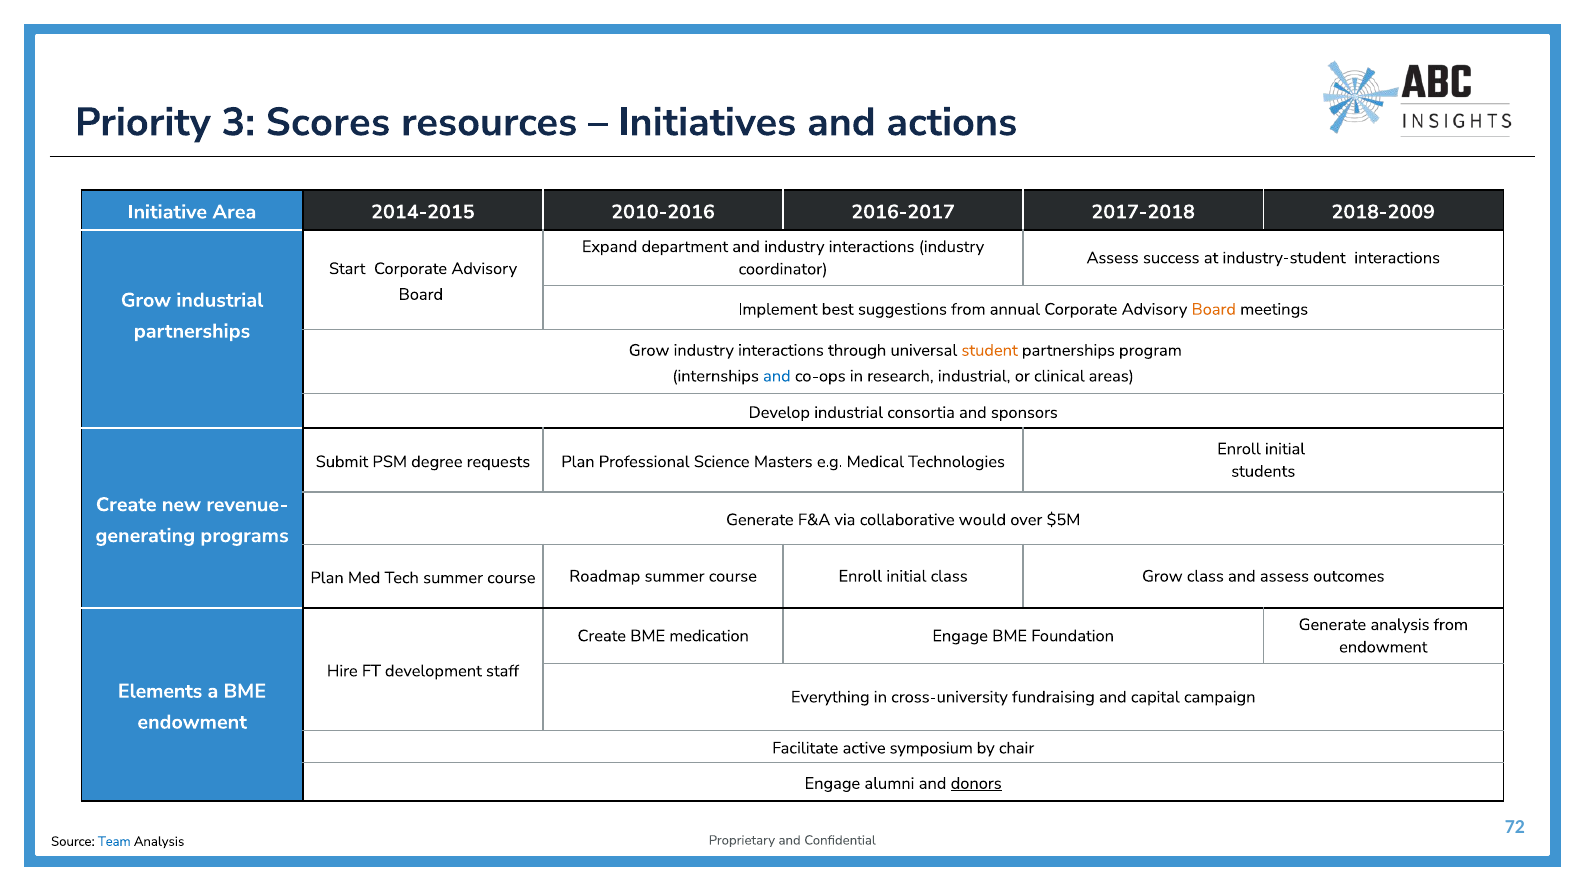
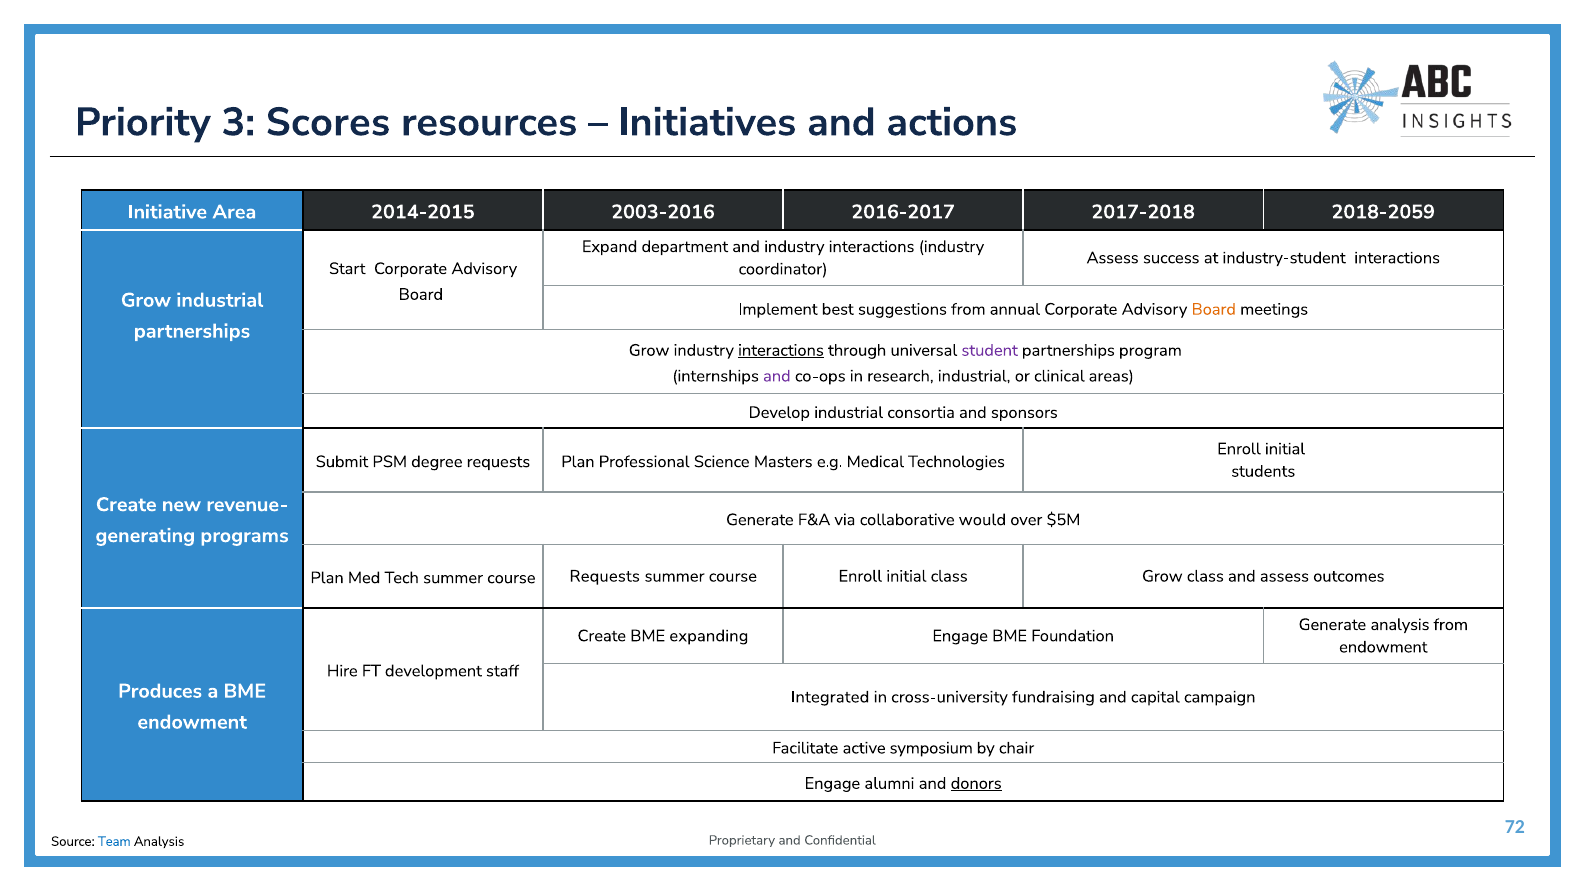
2010-2016: 2010-2016 -> 2003-2016
2018-2009: 2018-2009 -> 2018-2059
interactions at (781, 351) underline: none -> present
student colour: orange -> purple
and at (777, 376) colour: blue -> purple
course Roadmap: Roadmap -> Requests
medication: medication -> expanding
Elements: Elements -> Produces
Everything: Everything -> Integrated
